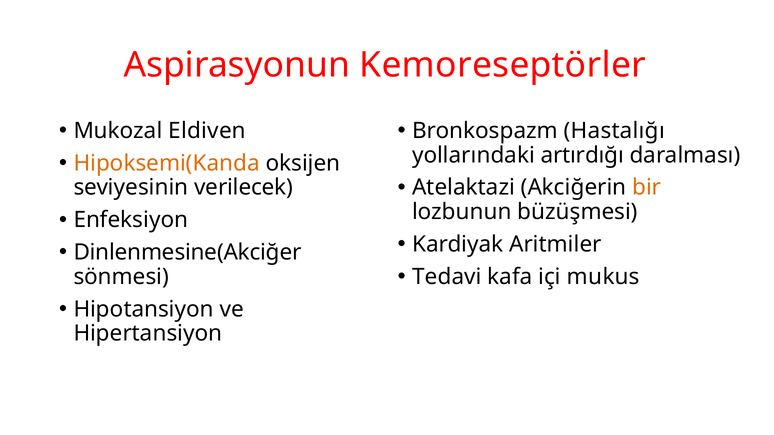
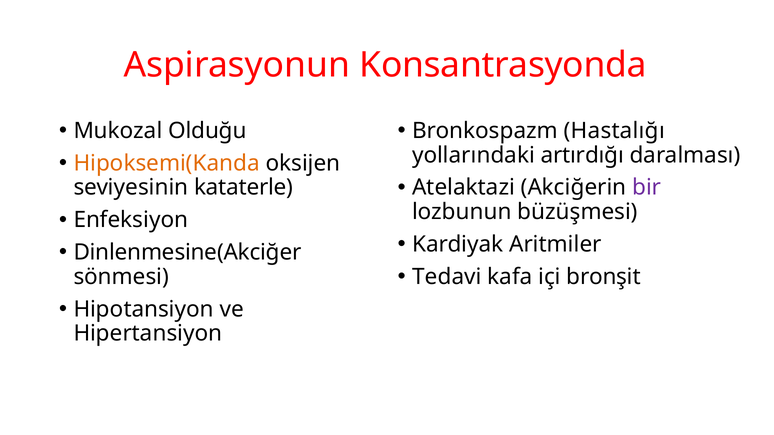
Kemoreseptörler: Kemoreseptörler -> Konsantrasyonda
Eldiven: Eldiven -> Olduğu
bir colour: orange -> purple
verilecek: verilecek -> kataterle
mukus: mukus -> bronşit
